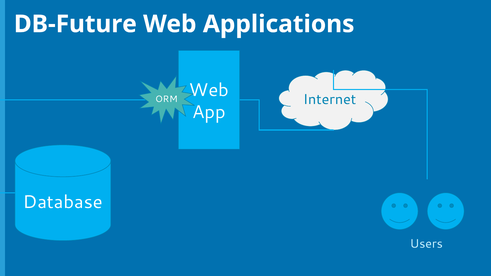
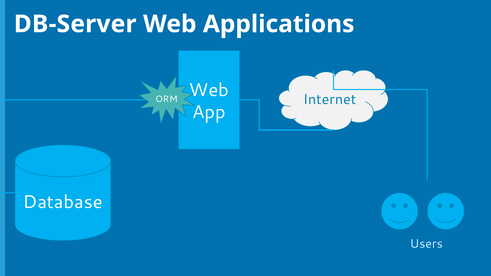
DB-Future: DB-Future -> DB-Server
